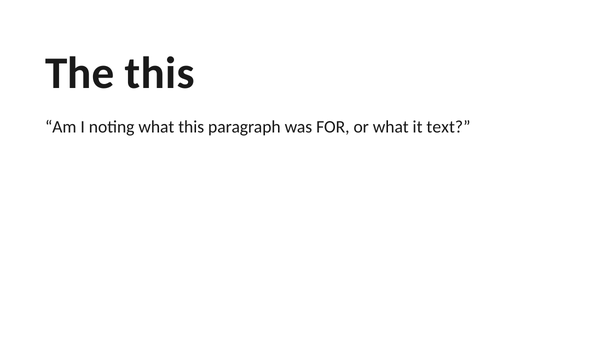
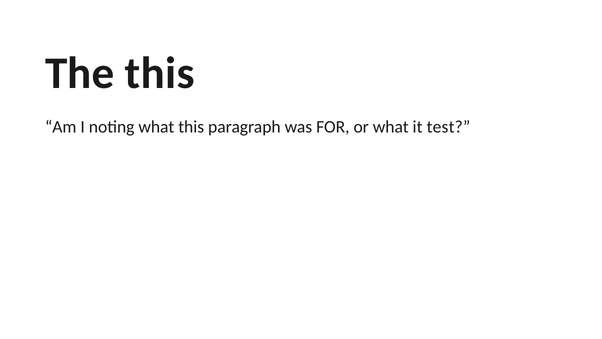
text: text -> test
